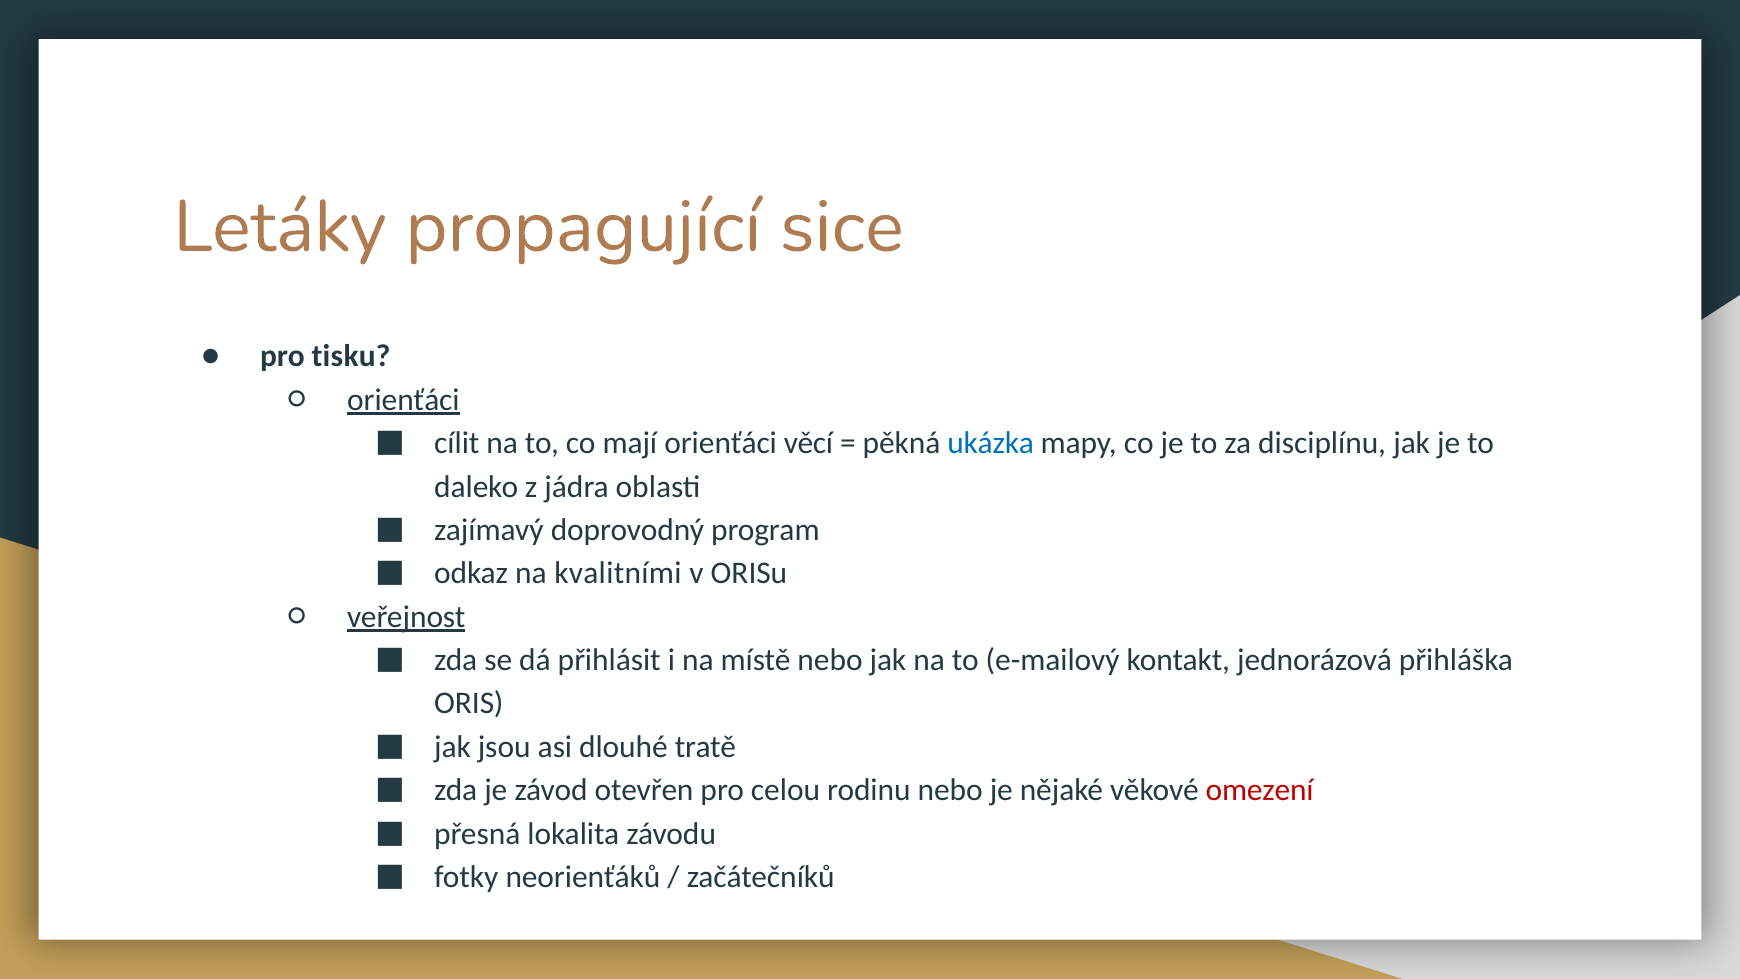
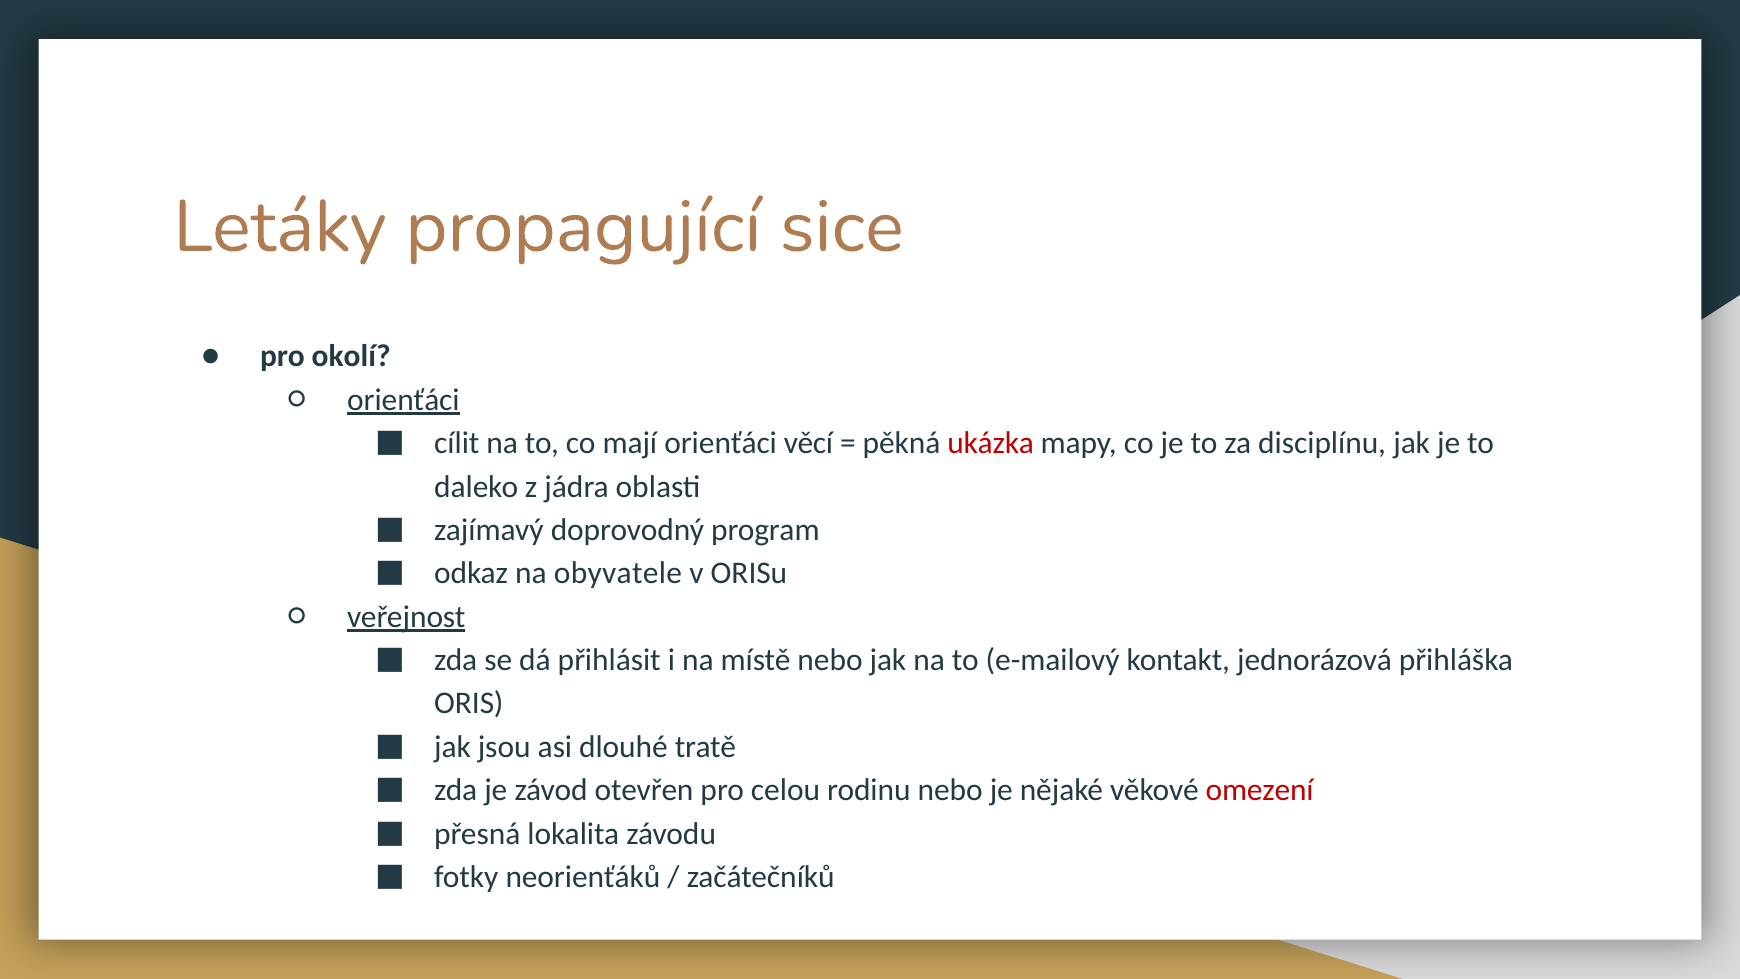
tisku: tisku -> okolí
ukázka colour: blue -> red
kvalitními: kvalitními -> obyvatele
